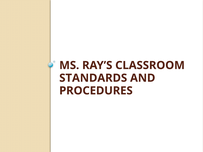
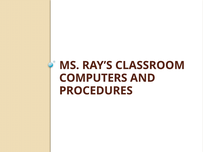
STANDARDS: STANDARDS -> COMPUTERS
